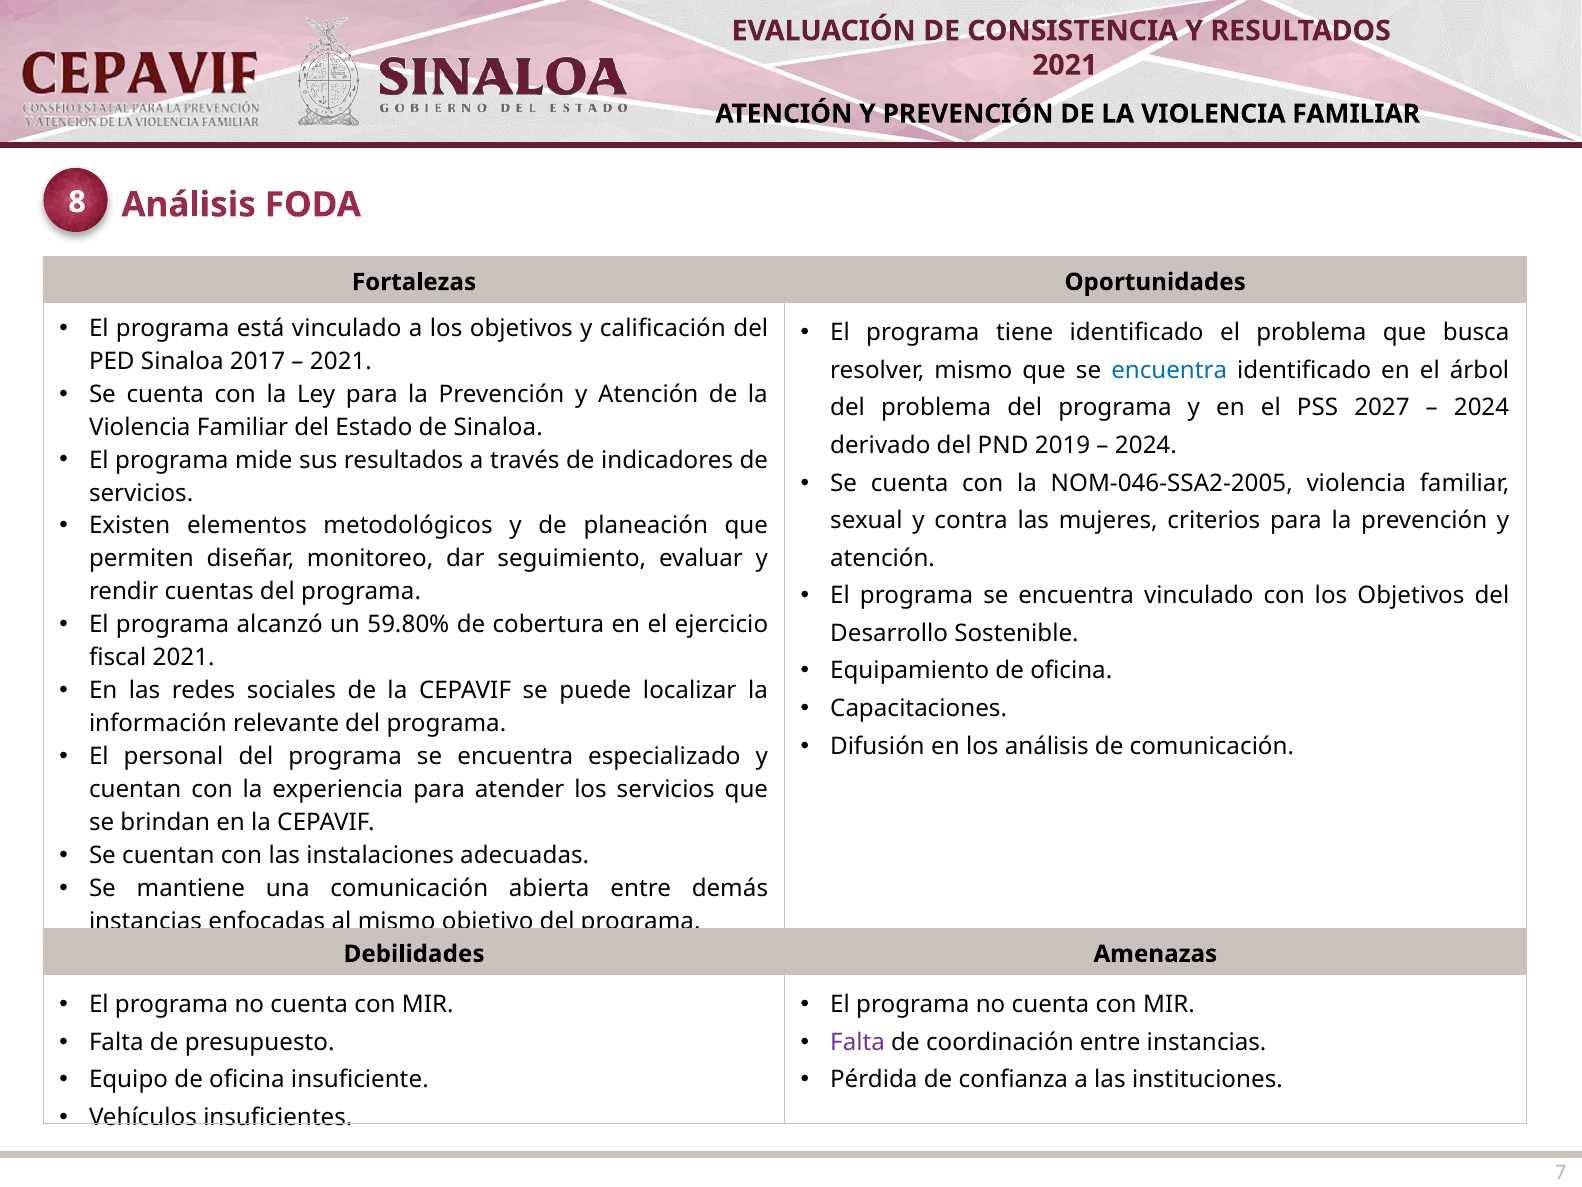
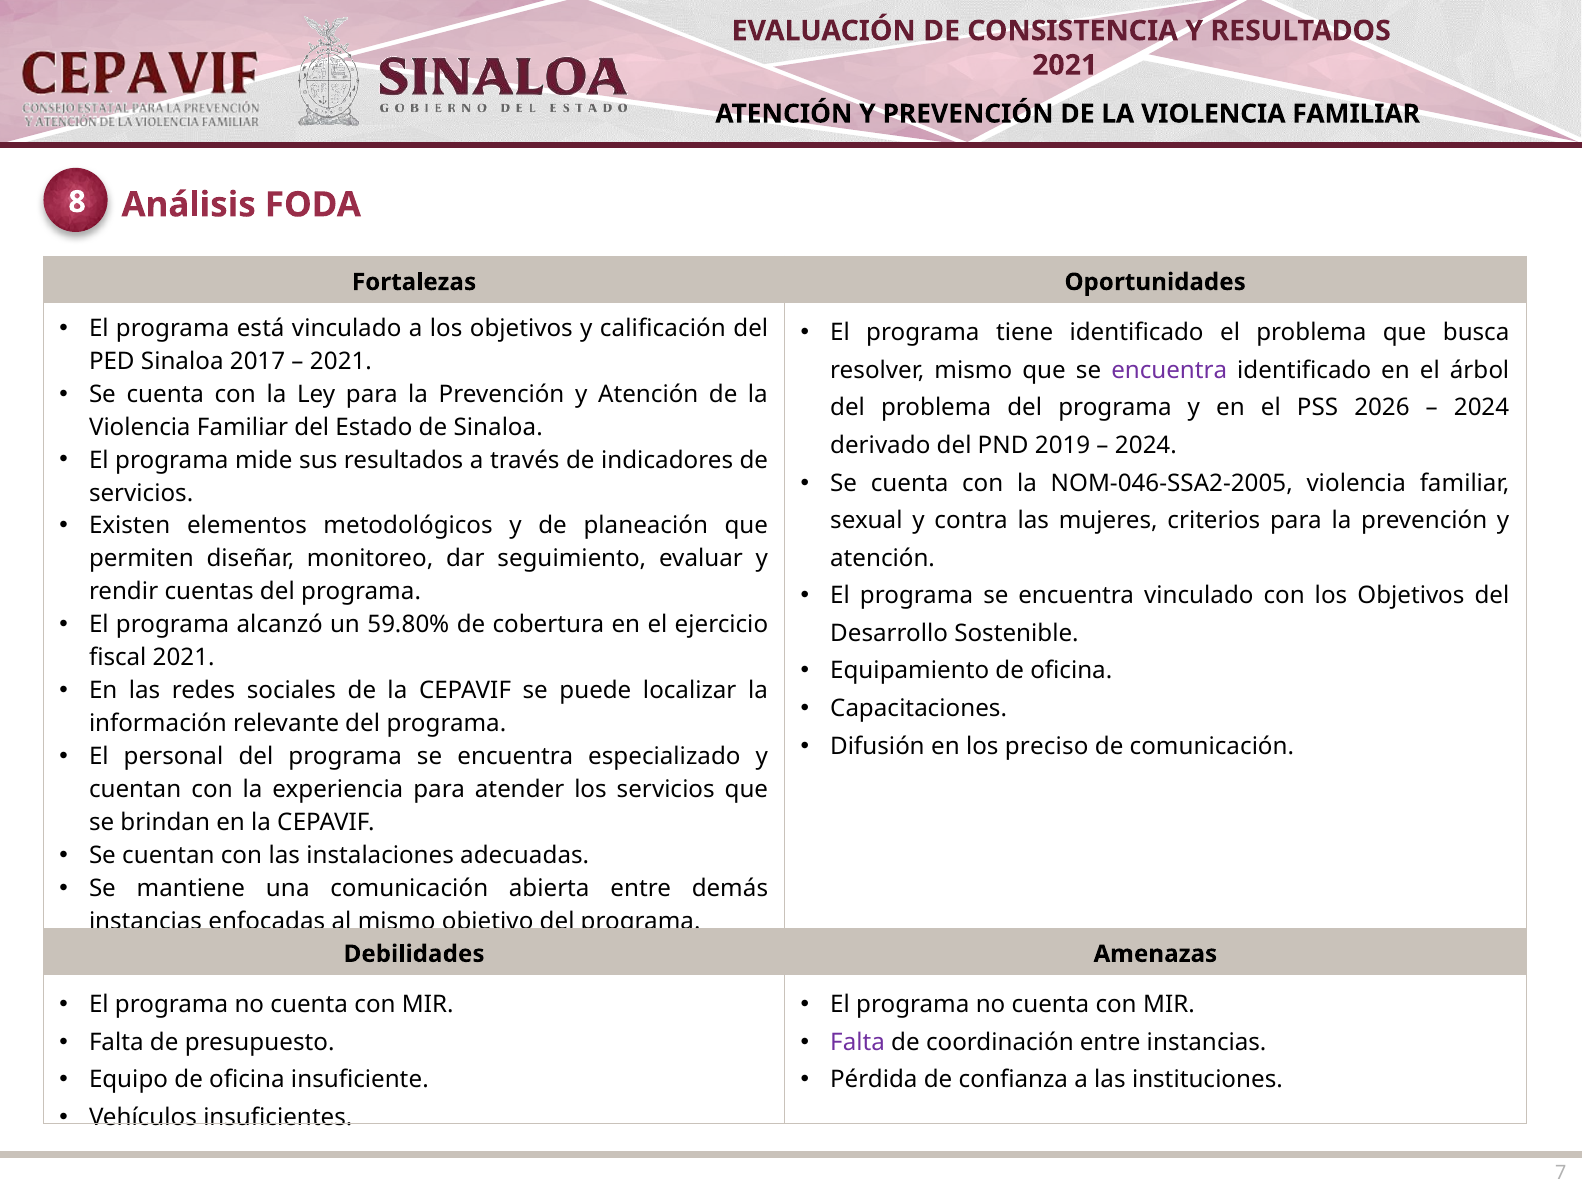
encuentra at (1169, 370) colour: blue -> purple
2027: 2027 -> 2026
los análisis: análisis -> preciso
